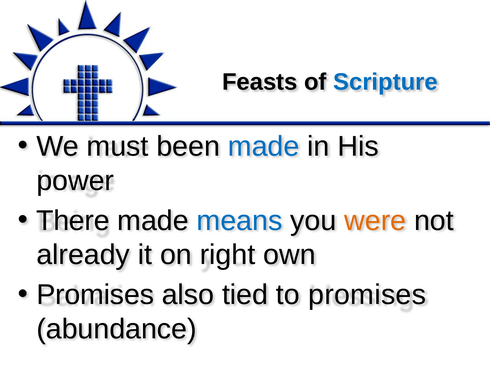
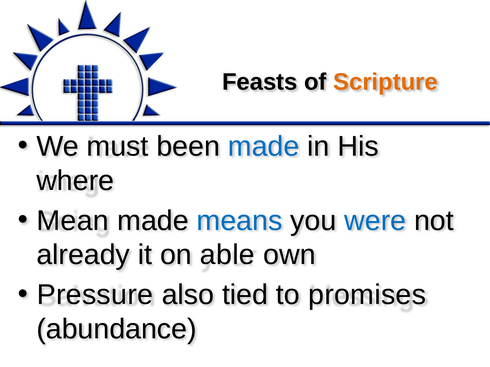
Scripture colour: blue -> orange
power: power -> where
There: There -> Mean
were colour: orange -> blue
right: right -> able
Promises at (95, 295): Promises -> Pressure
